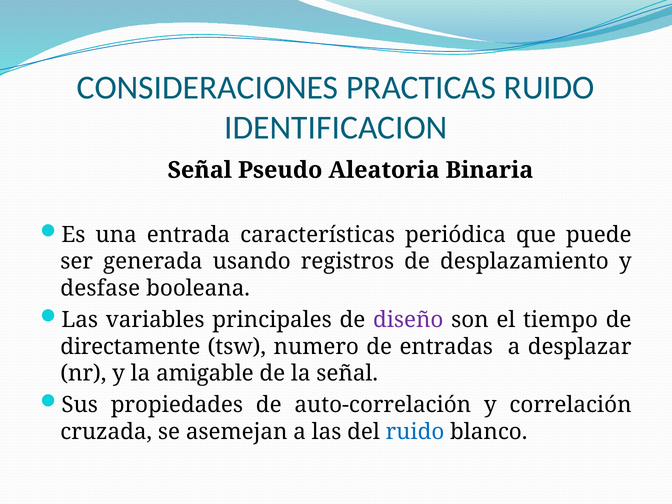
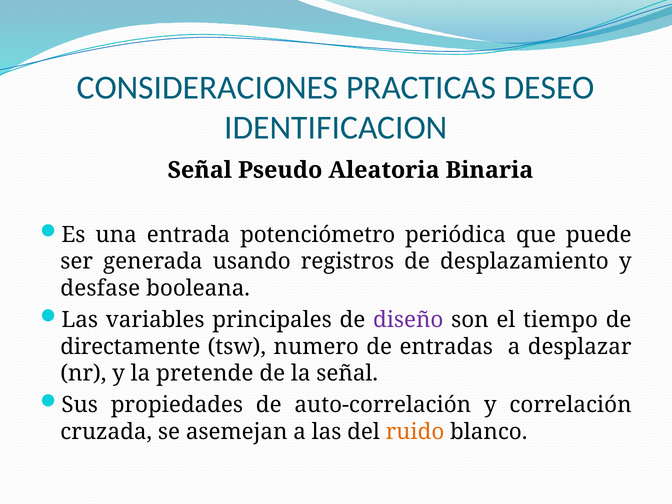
PRACTICAS RUIDO: RUIDO -> DESEO
características: características -> potenciómetro
amigable: amigable -> pretende
ruido at (415, 432) colour: blue -> orange
